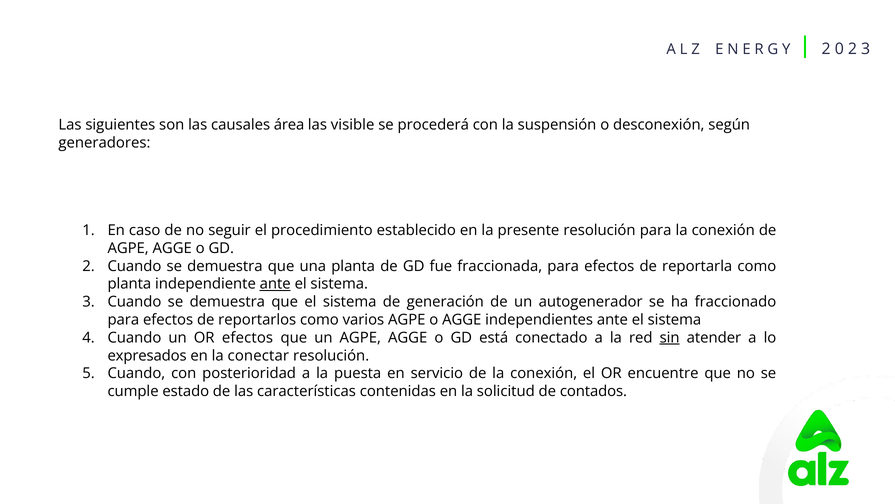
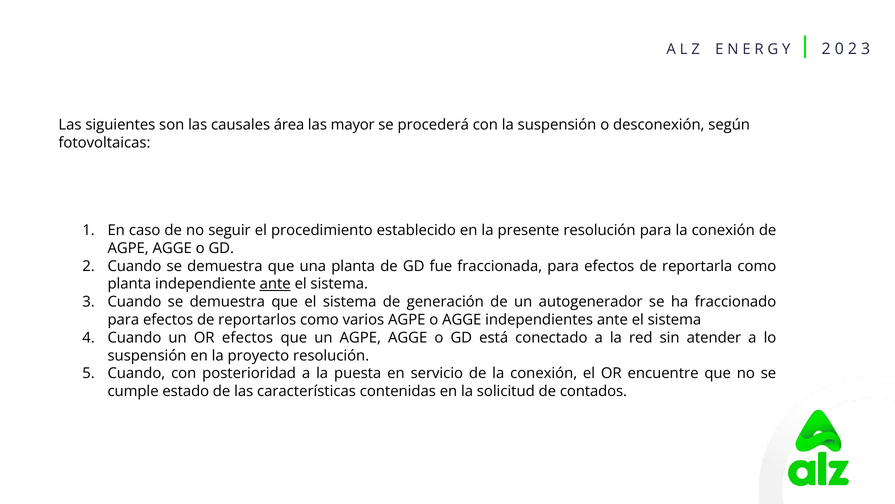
visible: visible -> mayor
generadores: generadores -> fotovoltaicas
sin underline: present -> none
expresados at (147, 355): expresados -> suspensión
conectar: conectar -> proyecto
